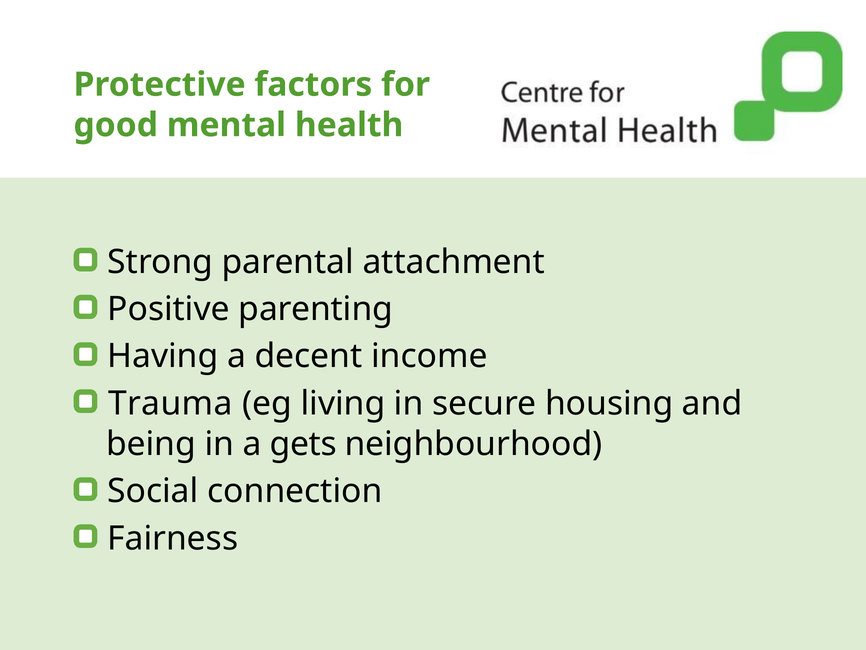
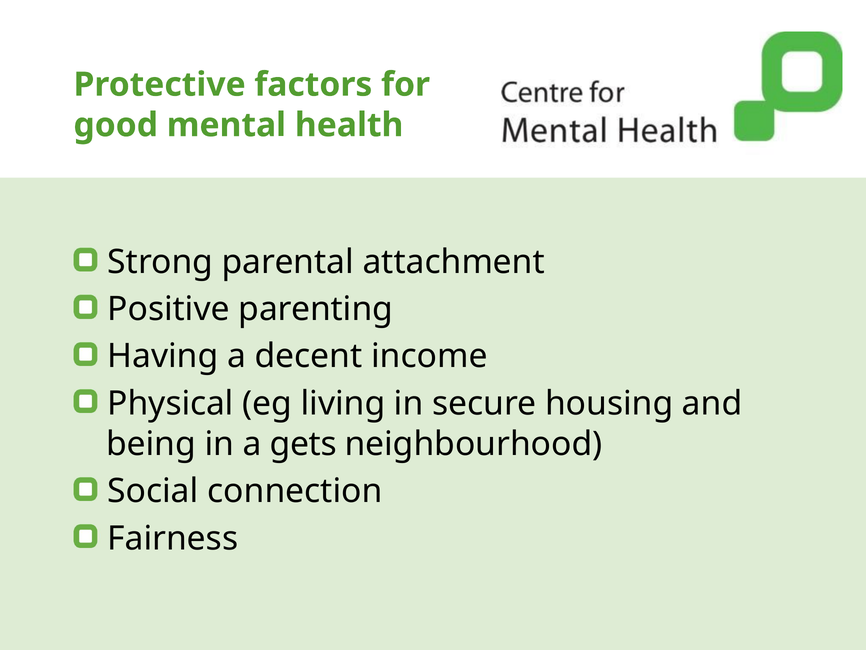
Trauma: Trauma -> Physical
